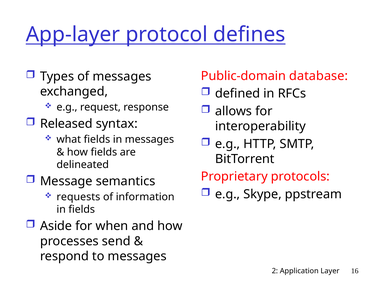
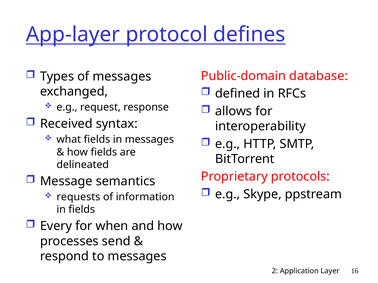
Released: Released -> Received
Aside: Aside -> Every
